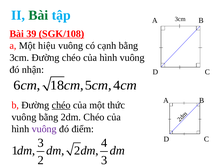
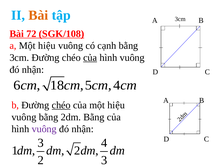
Bài at (38, 15) colour: green -> orange
39: 39 -> 72
của at (90, 58) underline: none -> present
của một thức: thức -> hiệu
2dm Chéo: Chéo -> Bằng
điểm at (83, 129): điểm -> nhận
